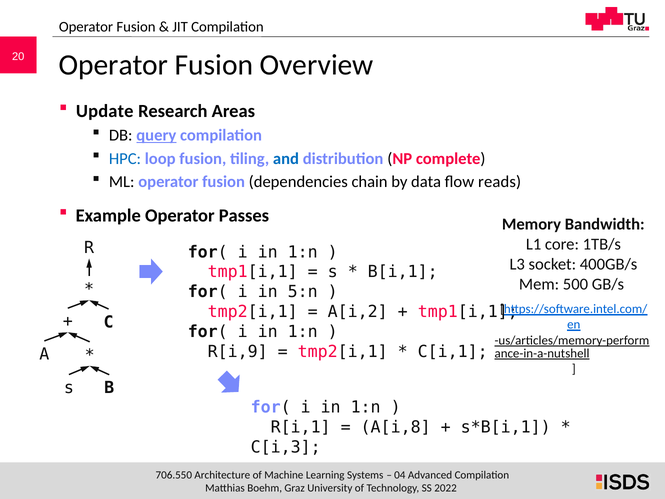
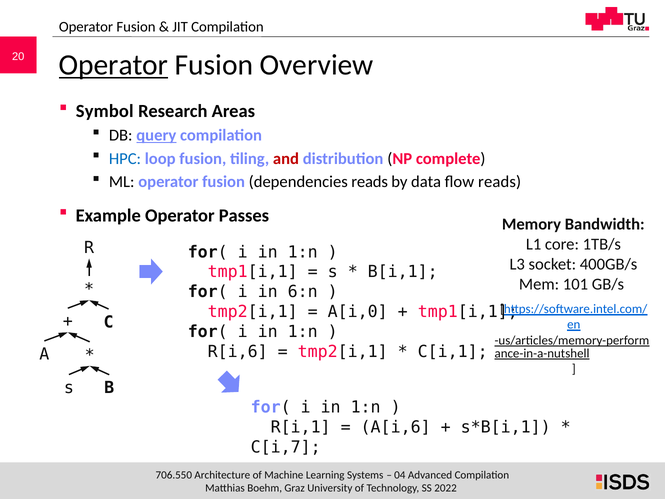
Operator at (113, 65) underline: none -> present
Update: Update -> Symbol
and colour: blue -> red
dependencies chain: chain -> reads
500: 500 -> 101
5:n: 5:n -> 6:n
A[i,2: A[i,2 -> A[i,0
R[i,9: R[i,9 -> R[i,6
A[i,8: A[i,8 -> A[i,6
C[i,3: C[i,3 -> C[i,7
